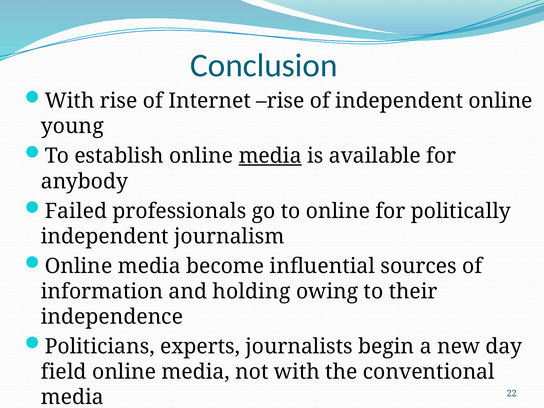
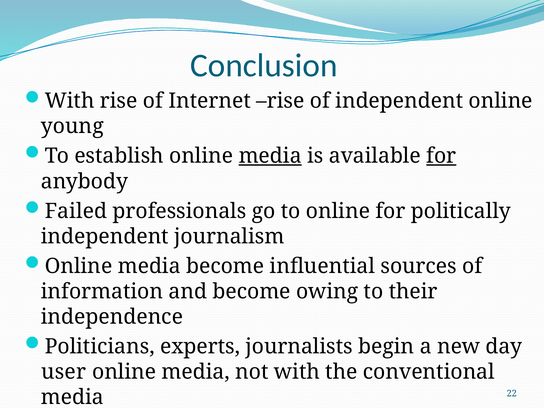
for at (441, 156) underline: none -> present
and holding: holding -> become
field: field -> user
